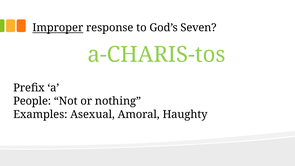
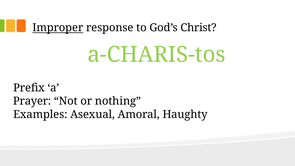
Seven: Seven -> Christ
People: People -> Prayer
